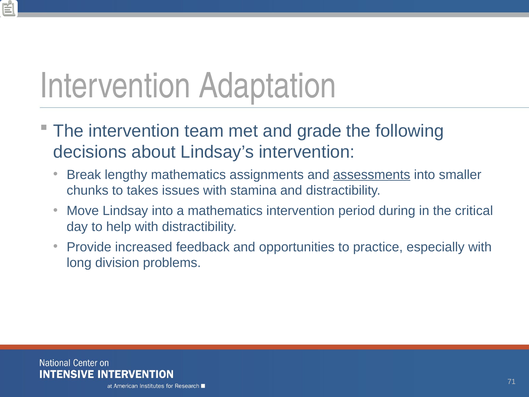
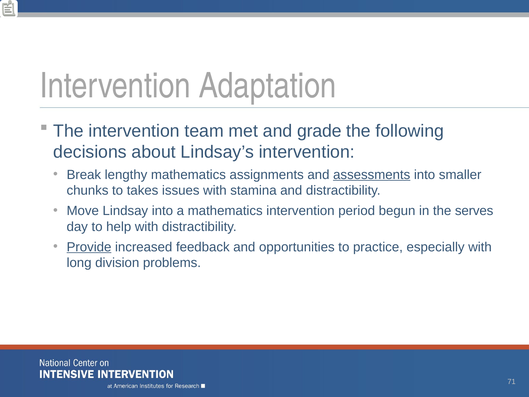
during: during -> begun
critical: critical -> serves
Provide underline: none -> present
